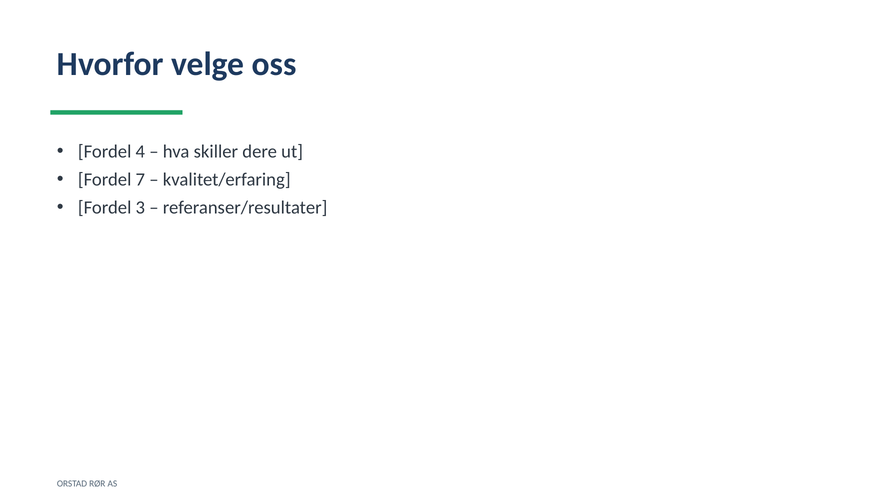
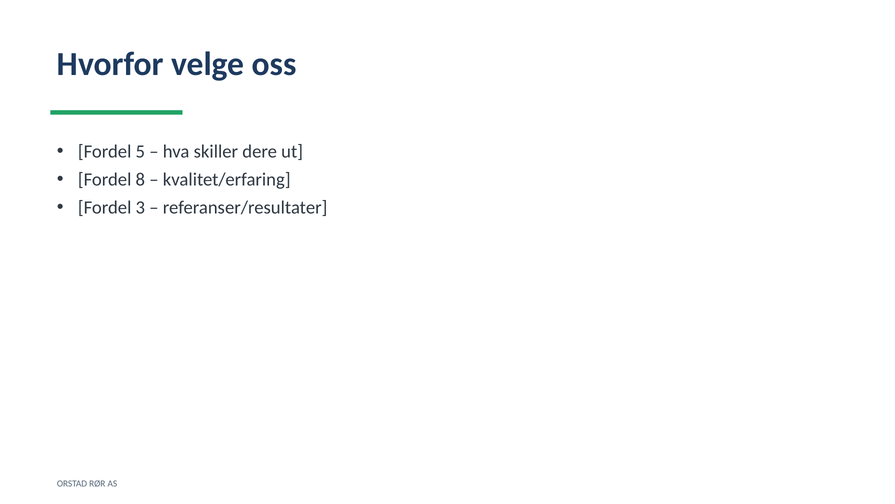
4: 4 -> 5
7: 7 -> 8
